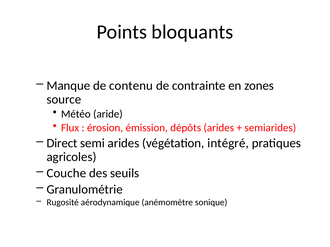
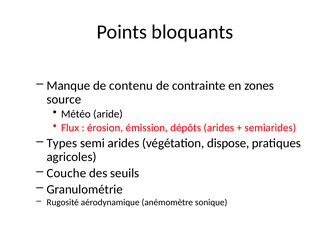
Direct: Direct -> Types
intégré: intégré -> dispose
